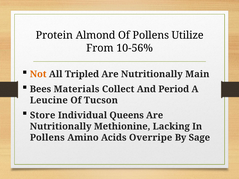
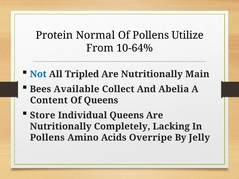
Almond: Almond -> Normal
10-56%: 10-56% -> 10-64%
Not colour: orange -> blue
Materials: Materials -> Available
Period: Period -> Abelia
Leucine: Leucine -> Content
Of Tucson: Tucson -> Queens
Methionine: Methionine -> Completely
Sage: Sage -> Jelly
